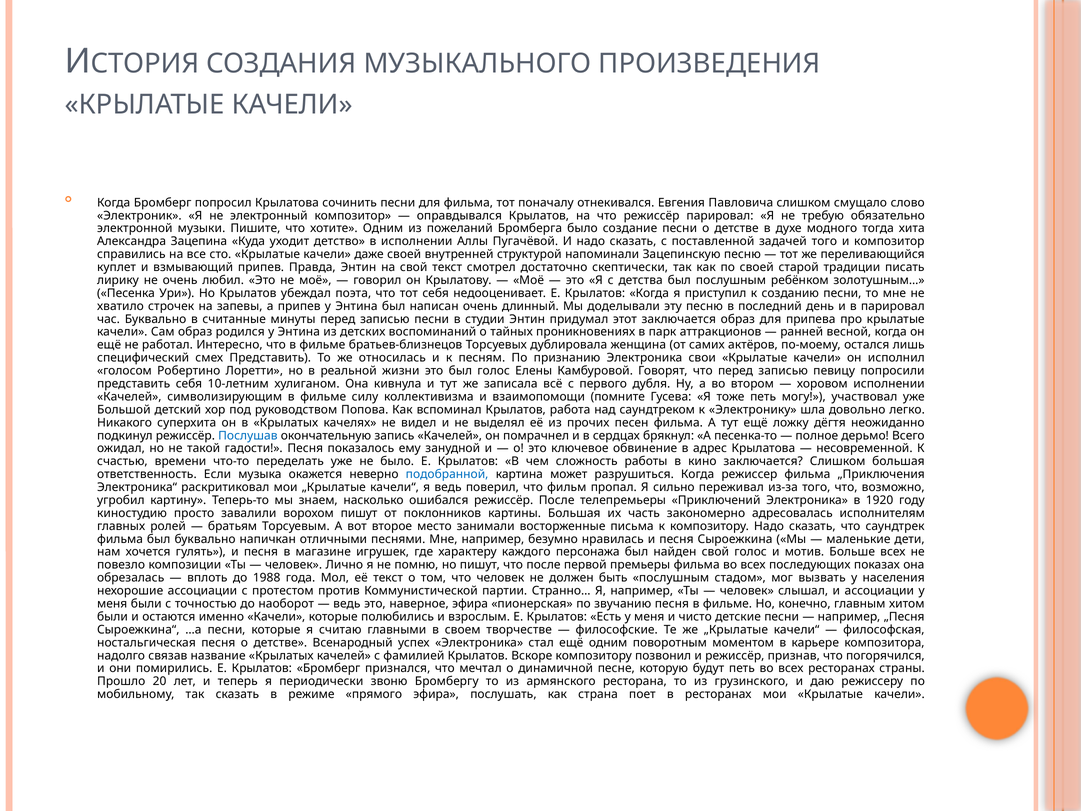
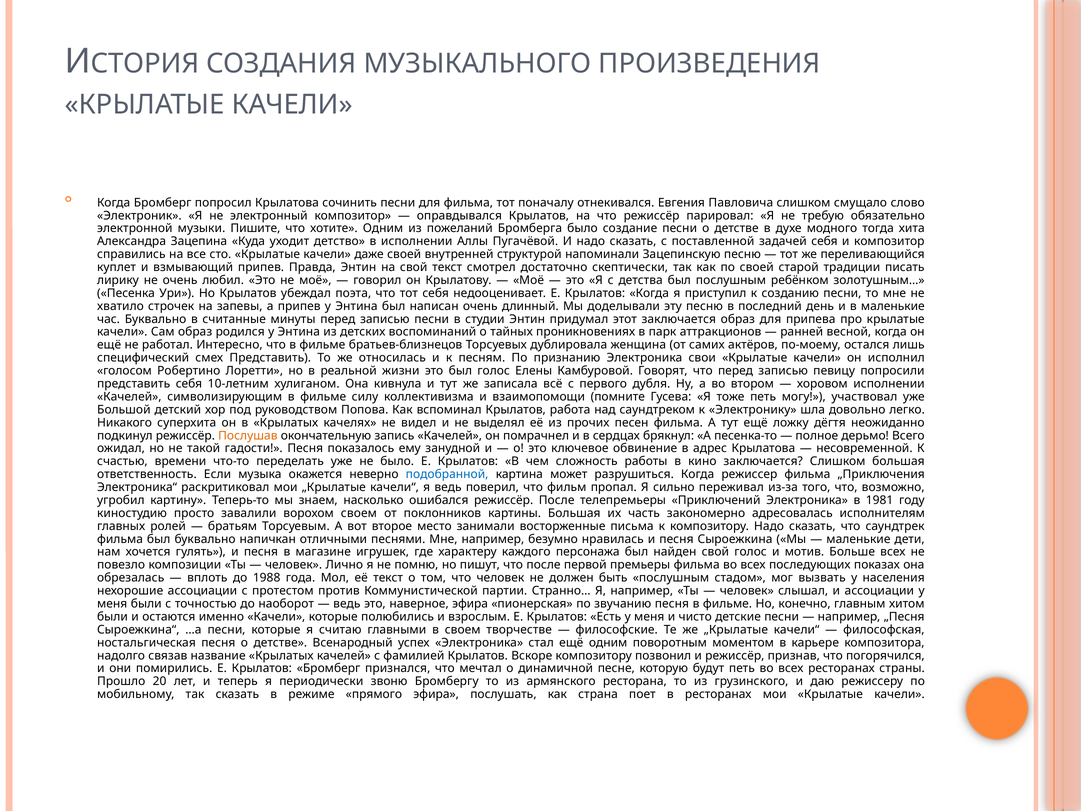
задачей того: того -> себя
в парировал: парировал -> маленькие
Послушав colour: blue -> orange
1920: 1920 -> 1981
ворохом пишут: пишут -> своем
